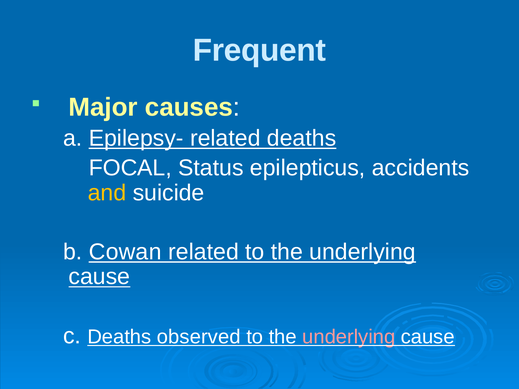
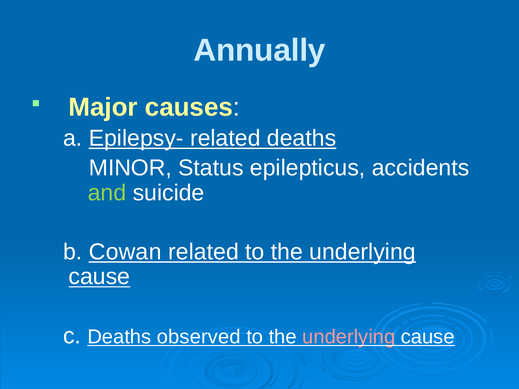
Frequent: Frequent -> Annually
FOCAL: FOCAL -> MINOR
and colour: yellow -> light green
